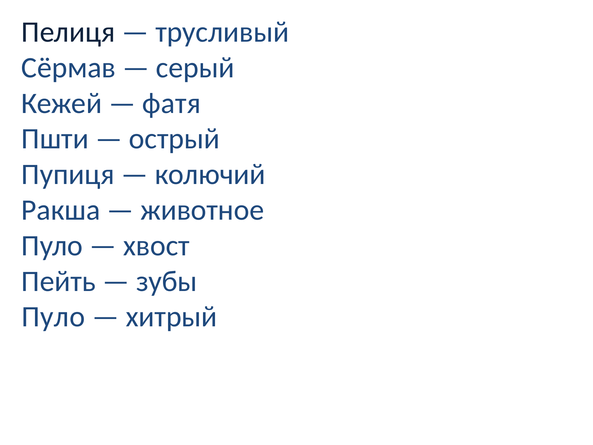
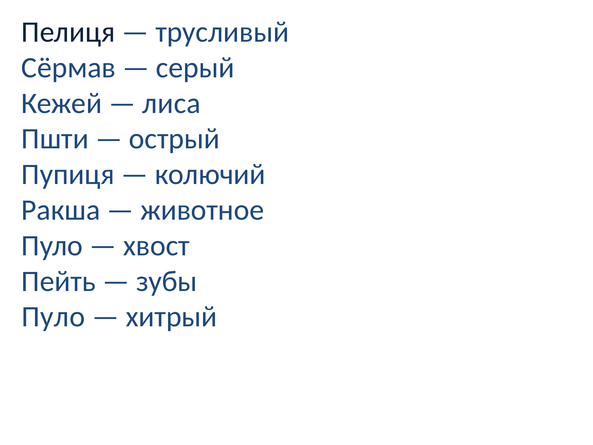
фатя: фатя -> лиса
